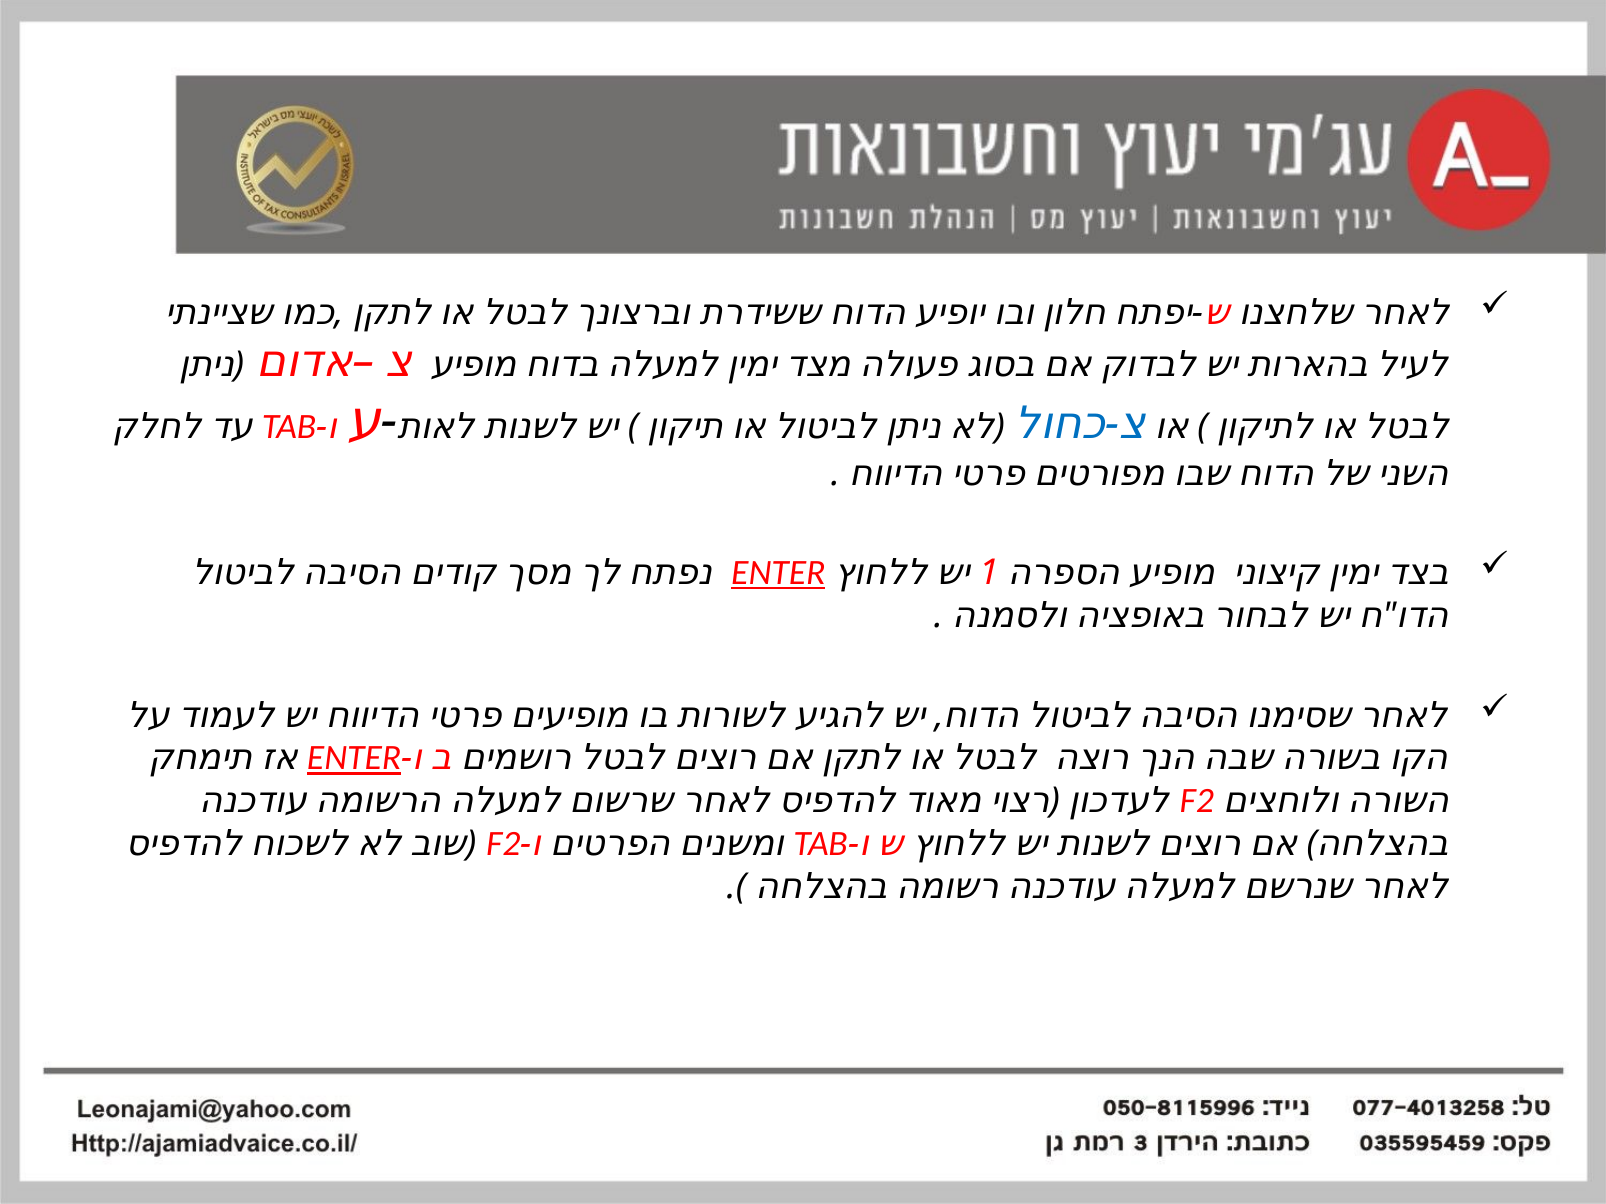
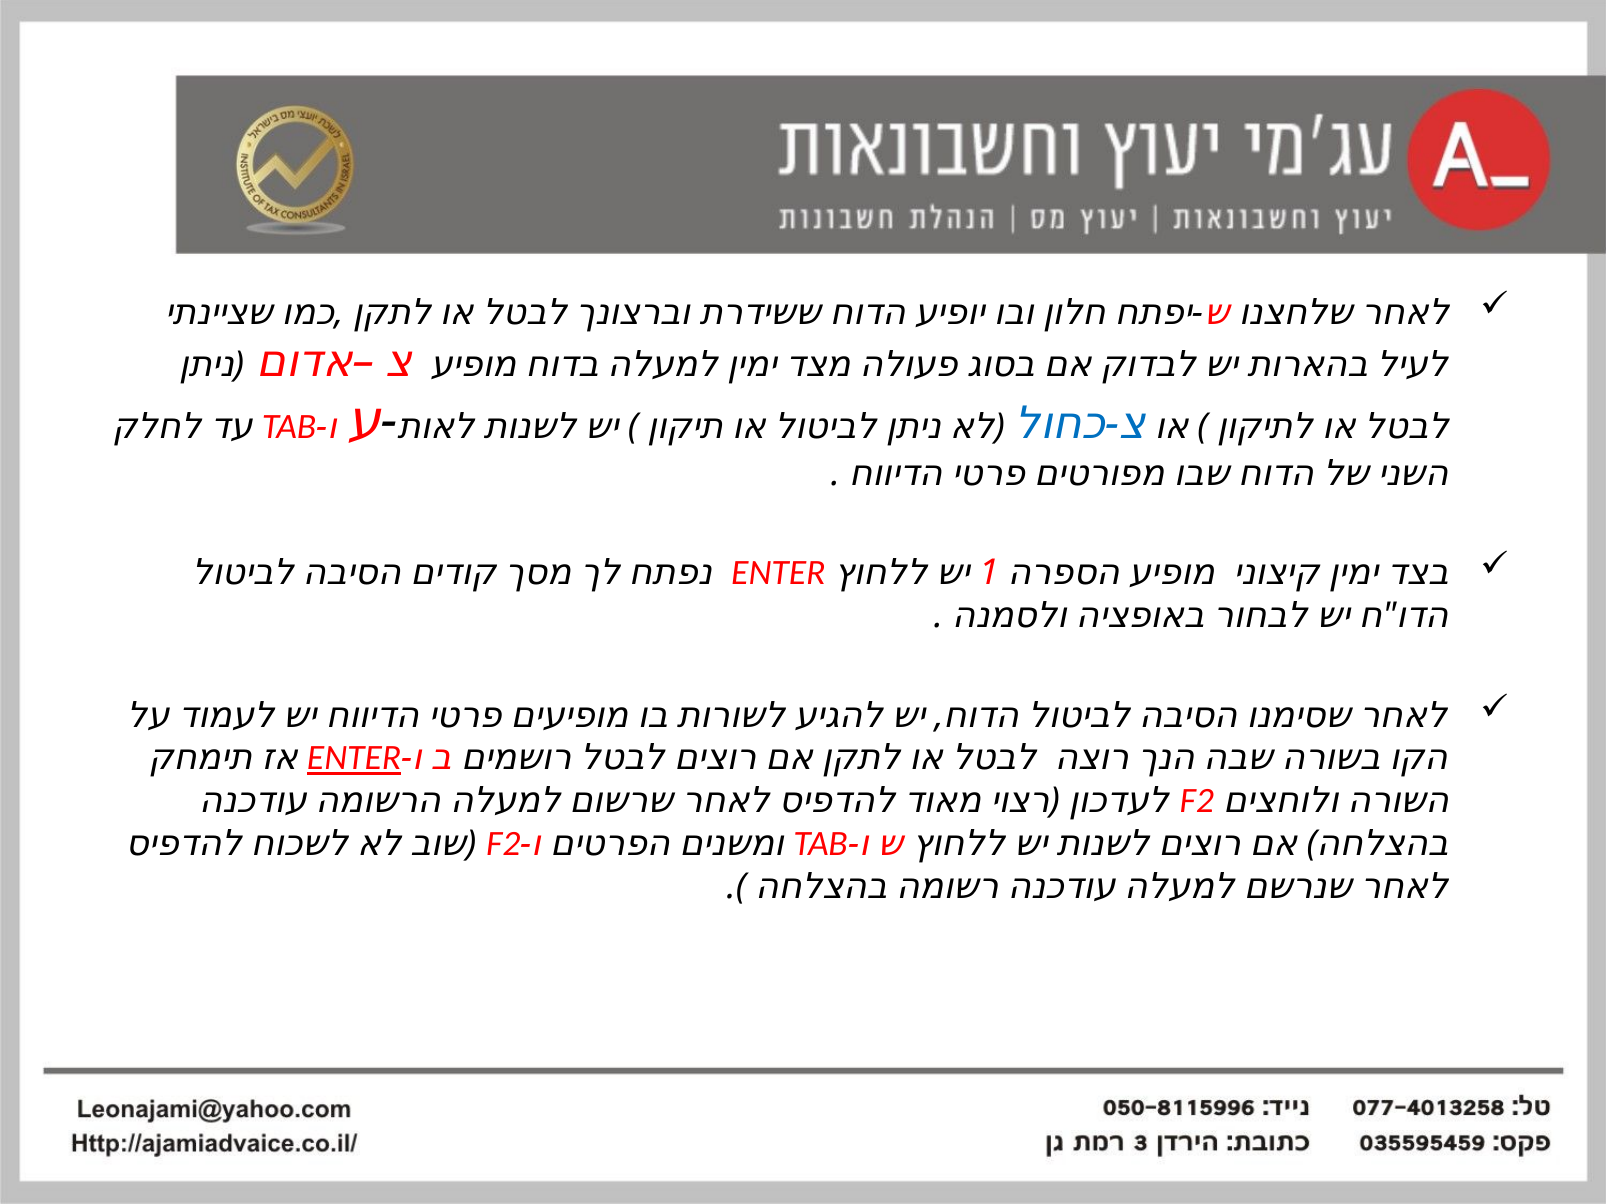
ENTER at (778, 573) underline: present -> none
